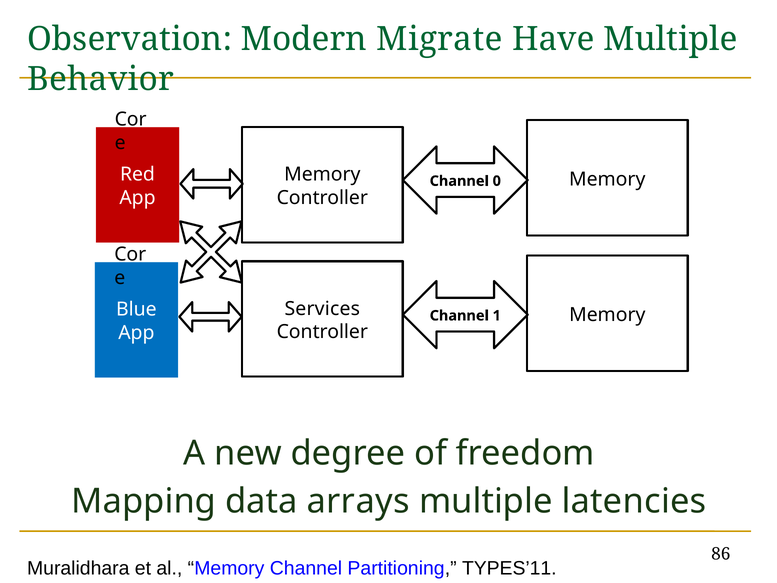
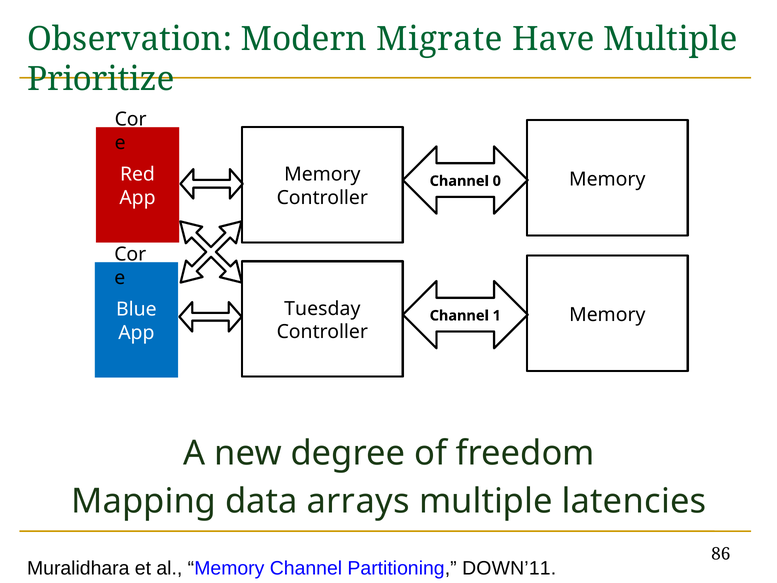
Behavior: Behavior -> Prioritize
Services: Services -> Tuesday
TYPES’11: TYPES’11 -> DOWN’11
